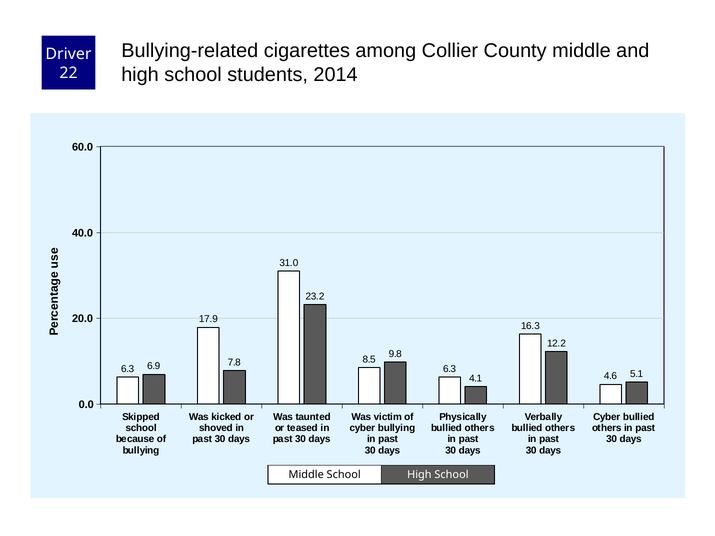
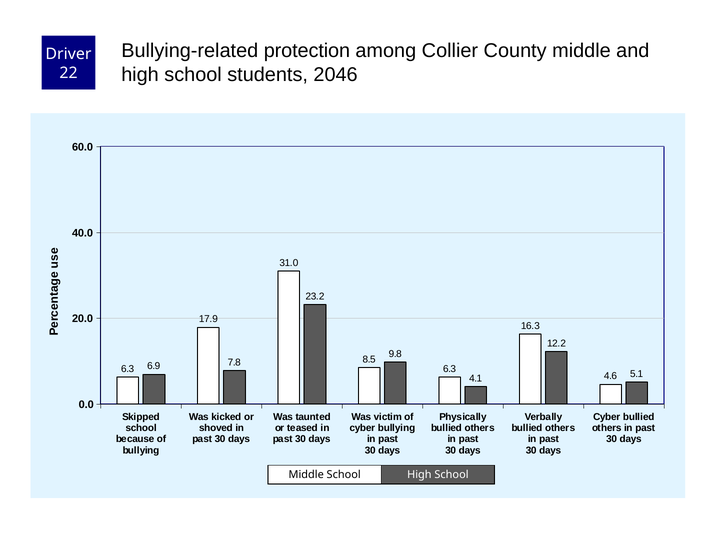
cigarettes: cigarettes -> protection
2014: 2014 -> 2046
